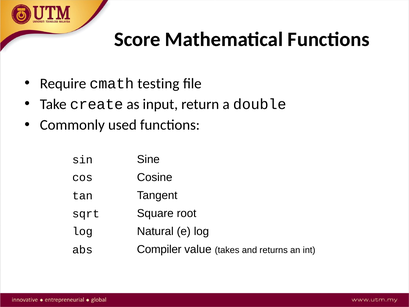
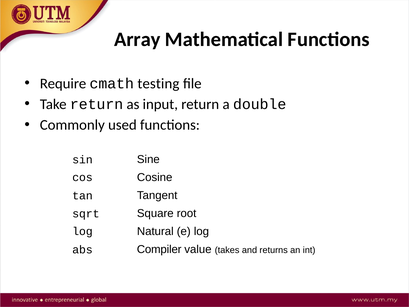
Score: Score -> Array
Take create: create -> return
